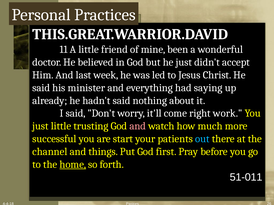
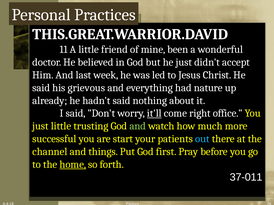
minister: minister -> grievous
saying: saying -> nature
it'll underline: none -> present
work: work -> office
and at (138, 126) colour: pink -> light green
51-011: 51-011 -> 37-011
